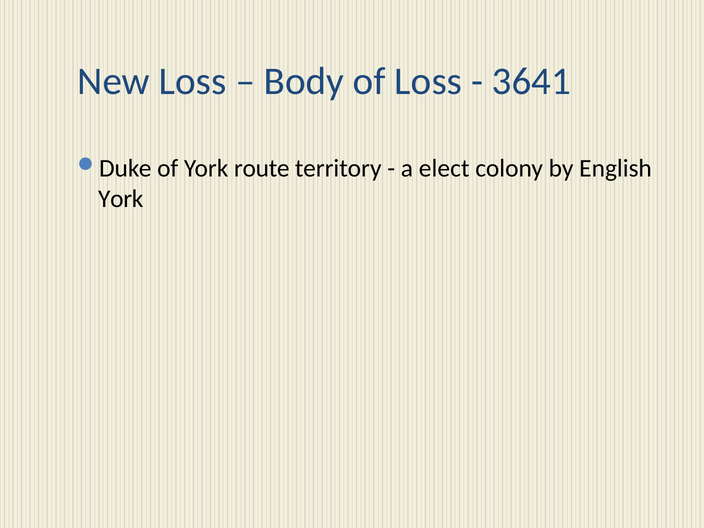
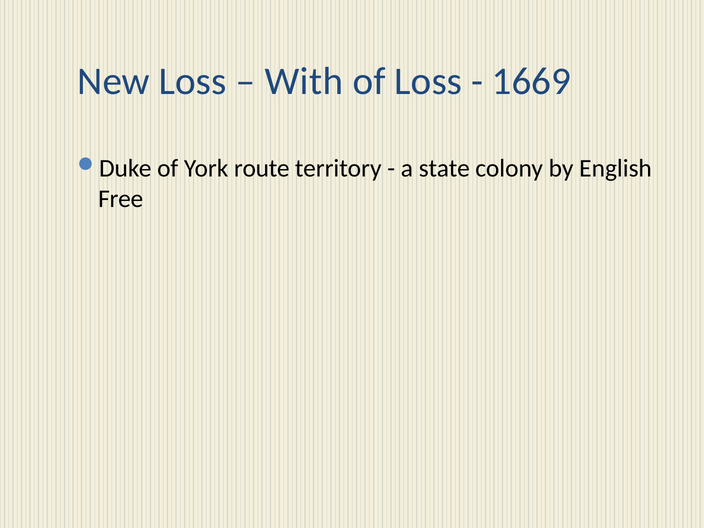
Body: Body -> With
3641: 3641 -> 1669
elect: elect -> state
York at (121, 199): York -> Free
